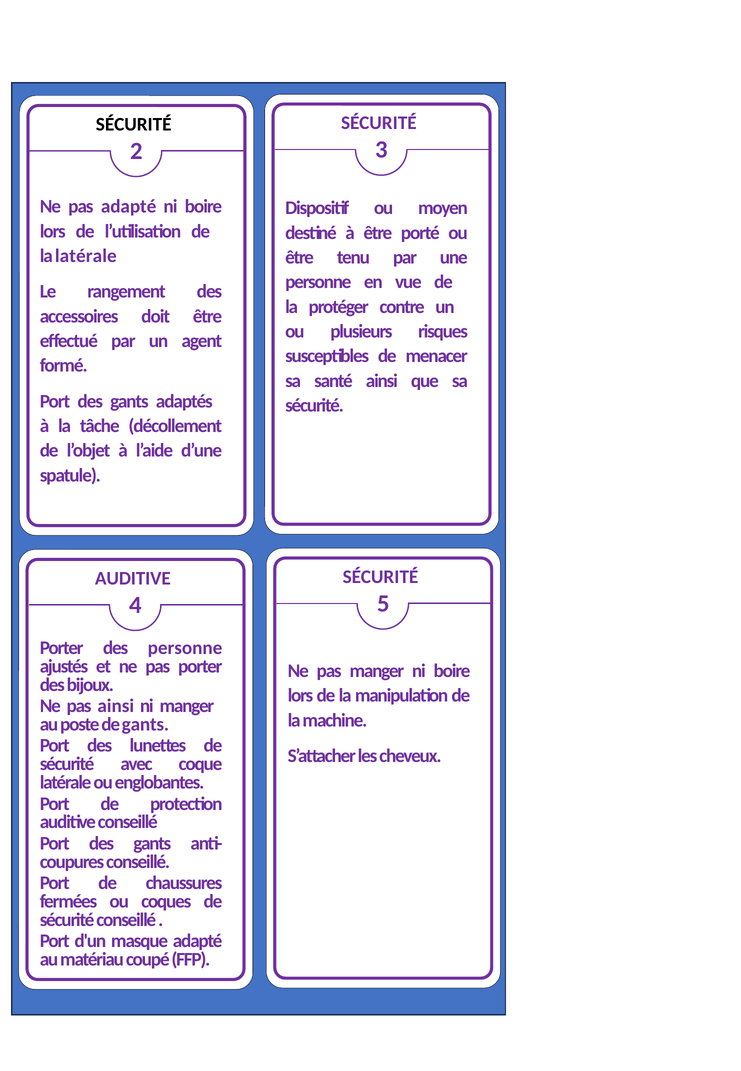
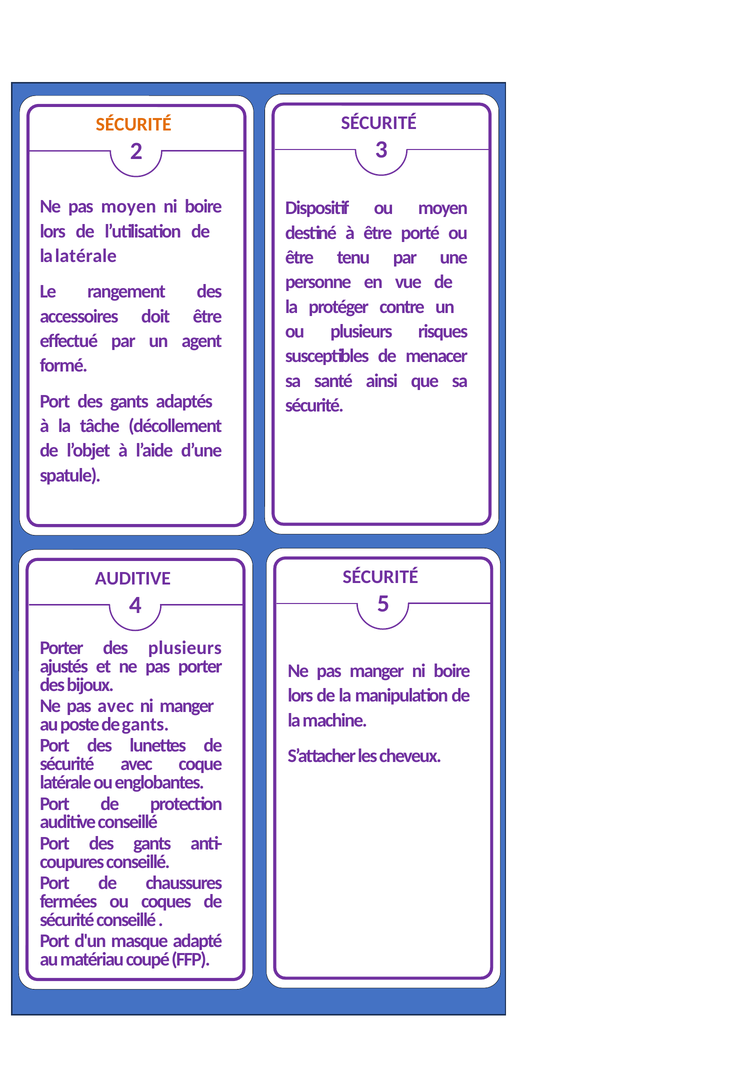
SÉCURITÉ at (134, 124) colour: black -> orange
pas adapté: adapté -> moyen
des personne: personne -> plusieurs
pas ainsi: ainsi -> avec
